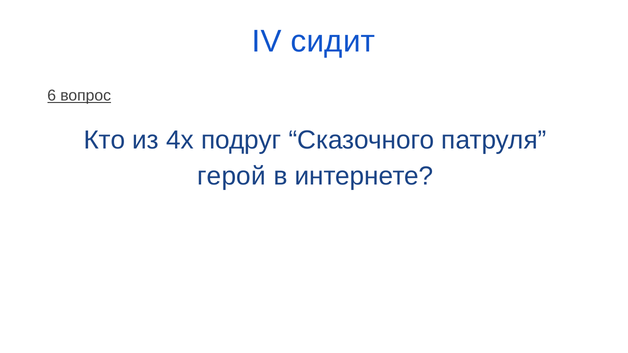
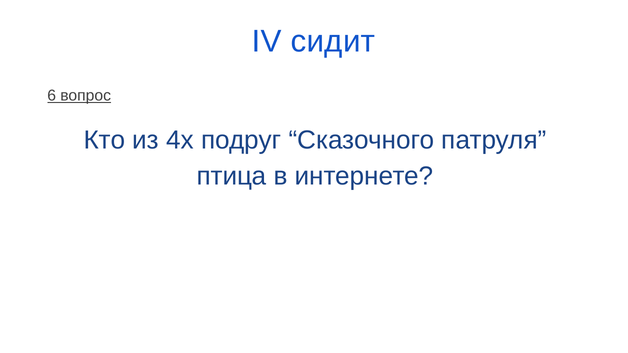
герой: герой -> птица
